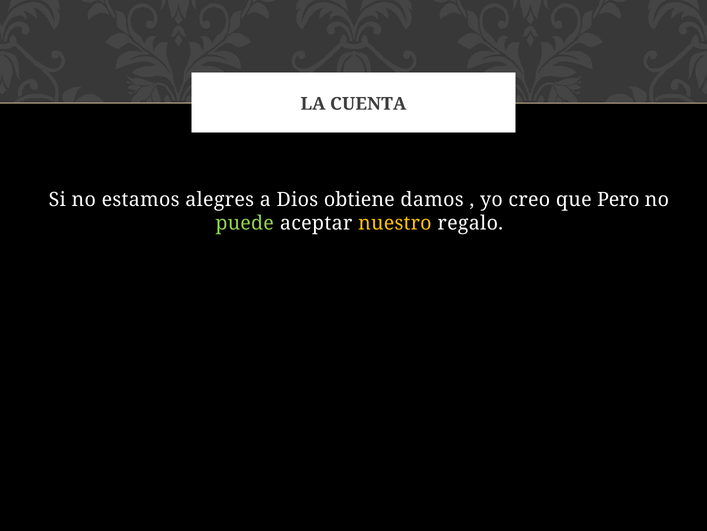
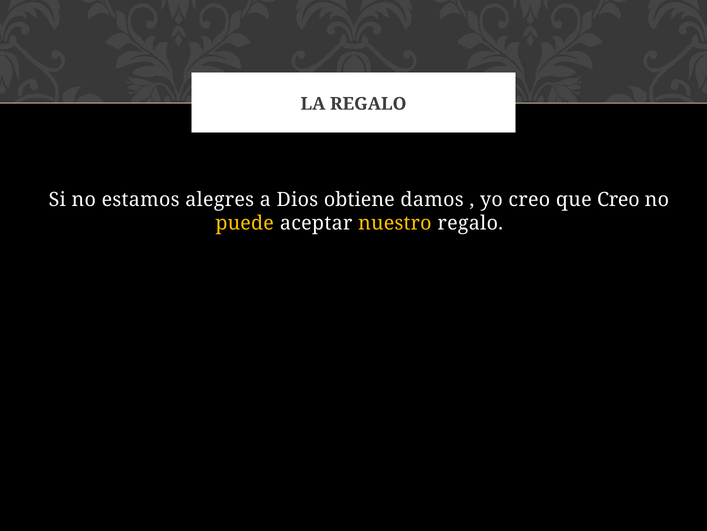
LA CUENTA: CUENTA -> REGALO
que Pero: Pero -> Creo
puede colour: light green -> yellow
